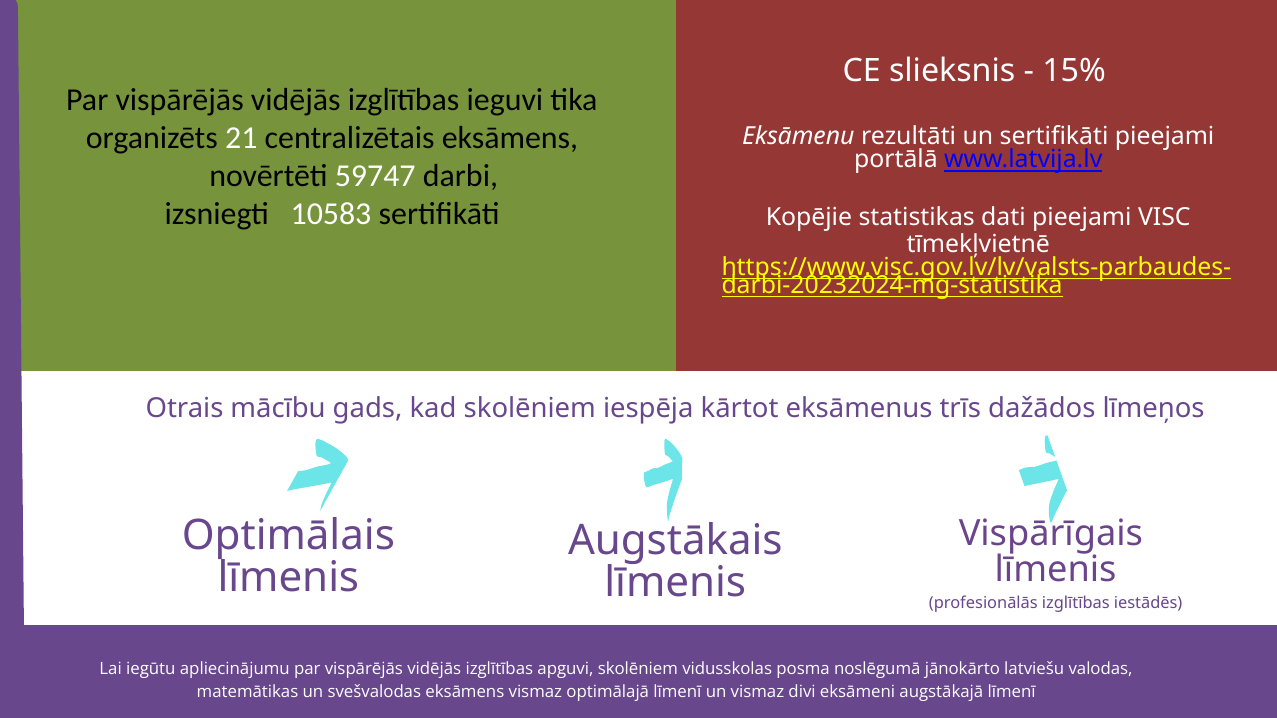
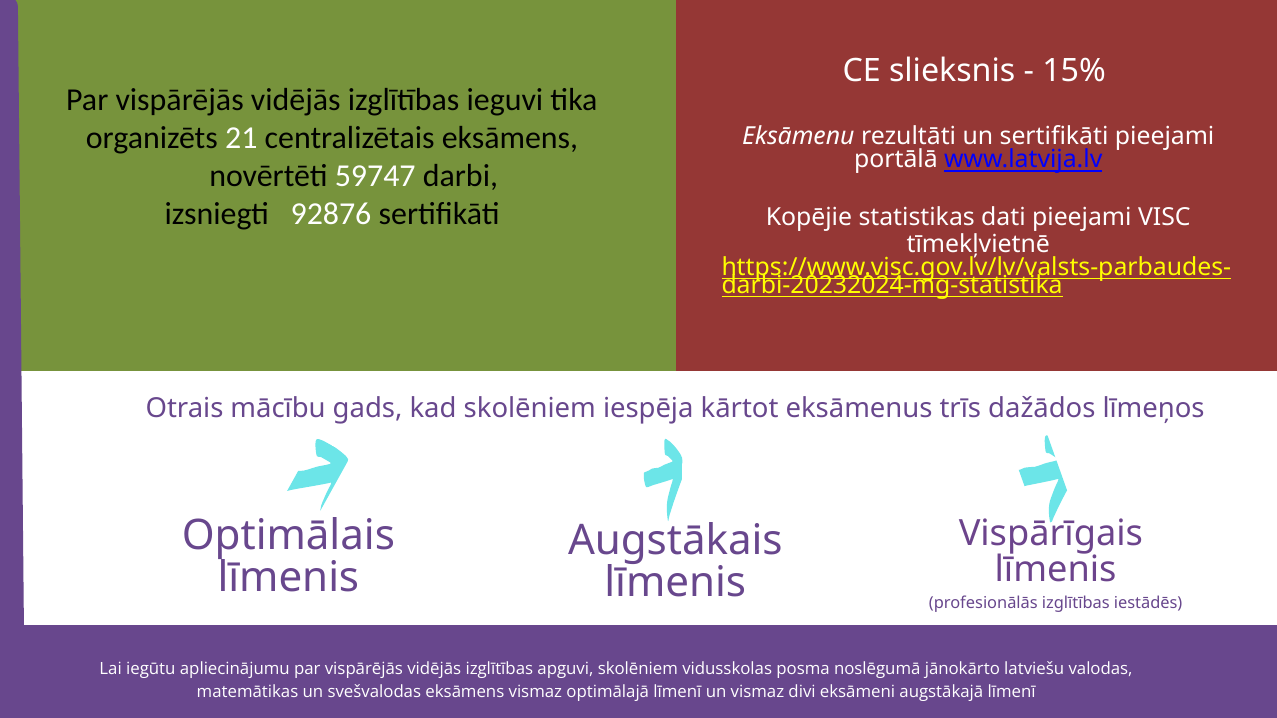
10583: 10583 -> 92876
